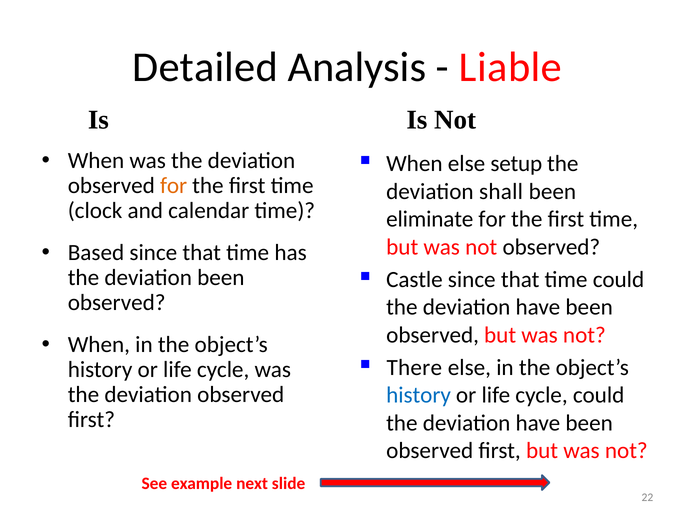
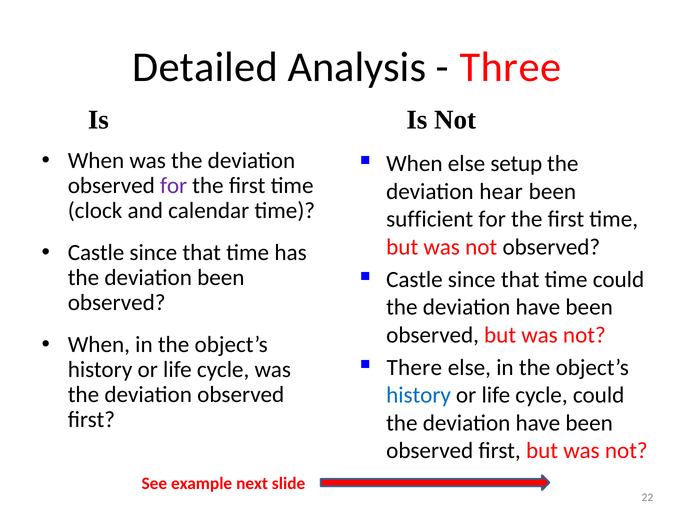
Liable: Liable -> Three
for at (174, 186) colour: orange -> purple
shall: shall -> hear
eliminate: eliminate -> sufficient
Based at (96, 253): Based -> Castle
